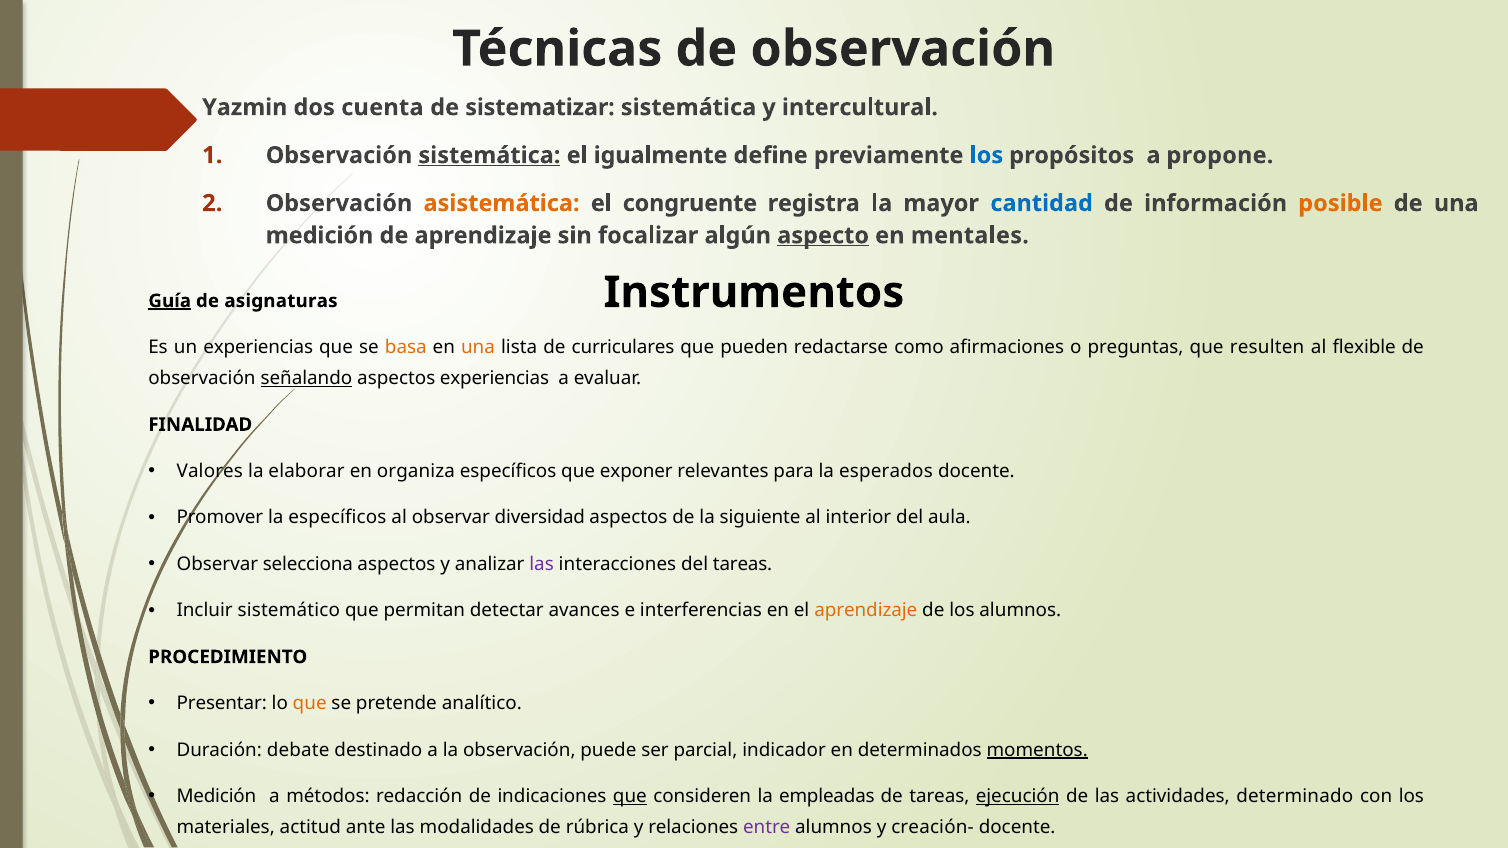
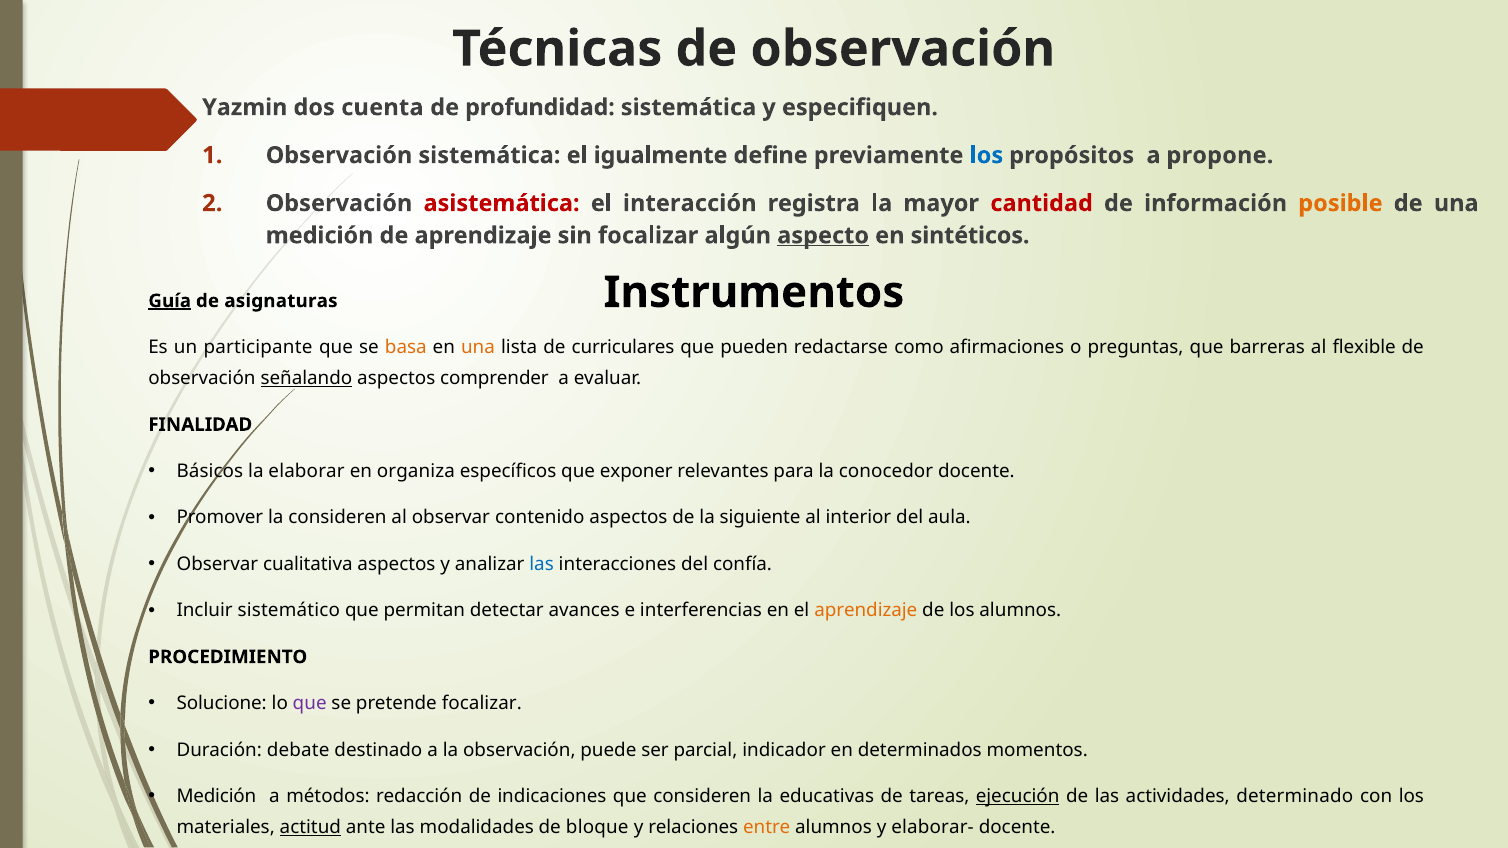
sistematizar: sistematizar -> profundidad
intercultural: intercultural -> especifiquen
sistemática at (489, 155) underline: present -> none
asistemática colour: orange -> red
congruente: congruente -> interacción
cantidad colour: blue -> red
mentales: mentales -> sintéticos
un experiencias: experiencias -> participante
resulten: resulten -> barreras
aspectos experiencias: experiencias -> comprender
Valores: Valores -> Básicos
esperados: esperados -> conocedor
la específicos: específicos -> consideren
diversidad: diversidad -> contenido
selecciona: selecciona -> cualitativa
las at (542, 564) colour: purple -> blue
del tareas: tareas -> confía
Presentar: Presentar -> Solucione
que at (310, 704) colour: orange -> purple
pretende analítico: analítico -> focalizar
momentos underline: present -> none
que at (630, 797) underline: present -> none
empleadas: empleadas -> educativas
actitud underline: none -> present
rúbrica: rúbrica -> bloque
entre colour: purple -> orange
creación-: creación- -> elaborar-
